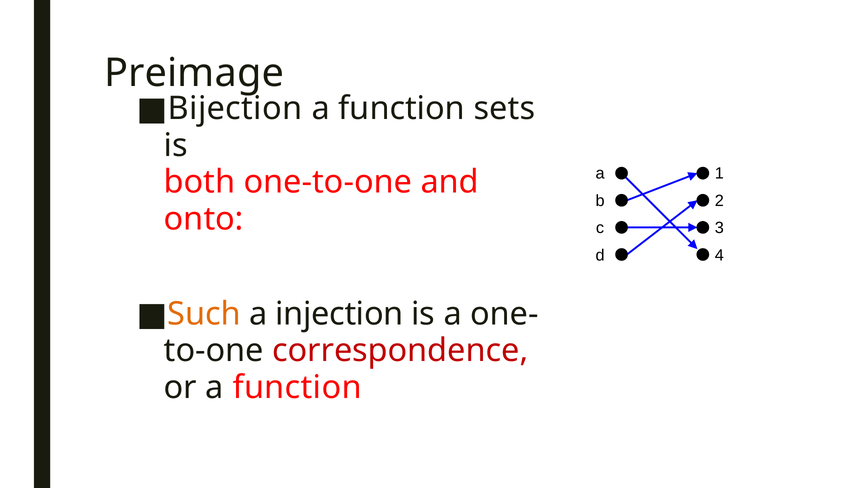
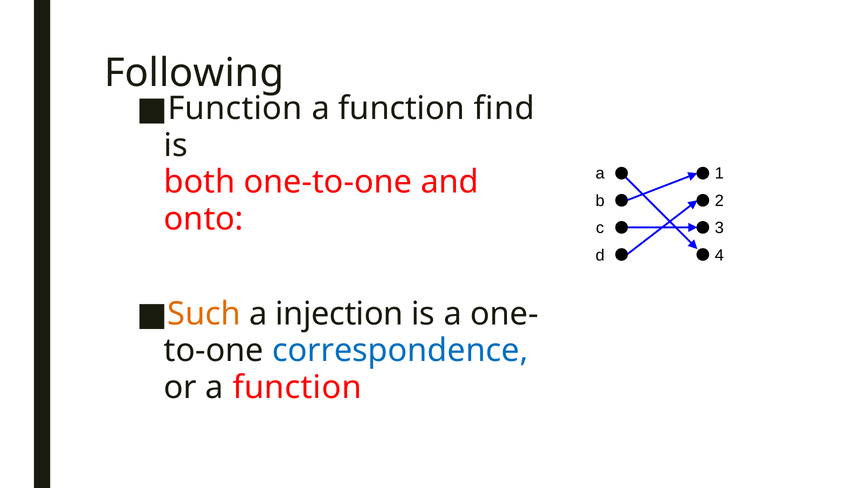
Preimage: Preimage -> Following
Bijection at (235, 109): Bijection -> Function
sets: sets -> find
correspondence colour: red -> blue
